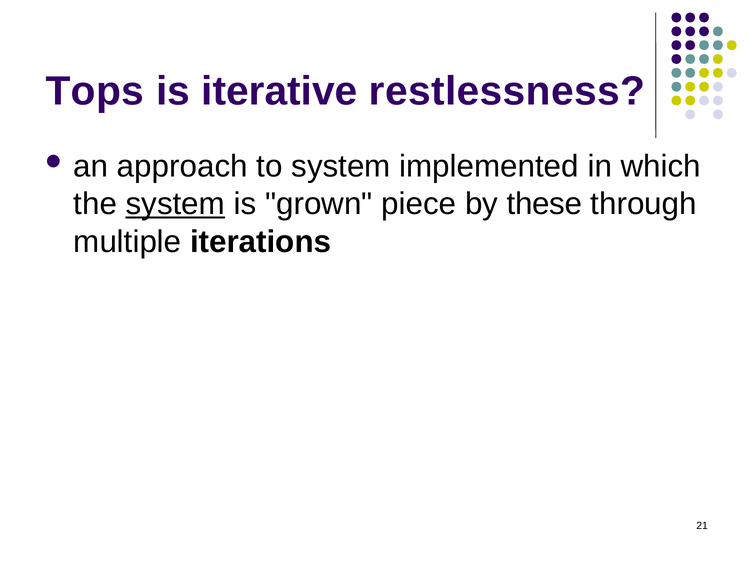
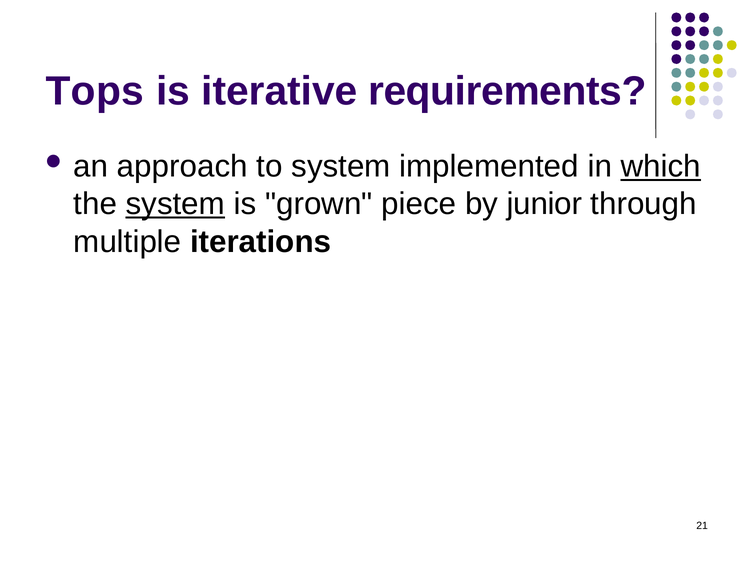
restlessness: restlessness -> requirements
which underline: none -> present
these: these -> junior
